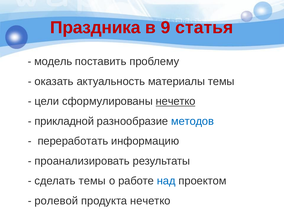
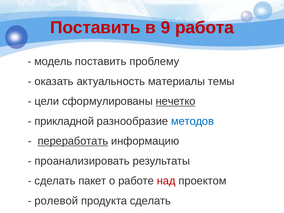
Праздника at (95, 27): Праздника -> Поставить
статья: статья -> работа
переработать underline: none -> present
сделать темы: темы -> пакет
над colour: blue -> red
продукта нечетко: нечетко -> сделать
